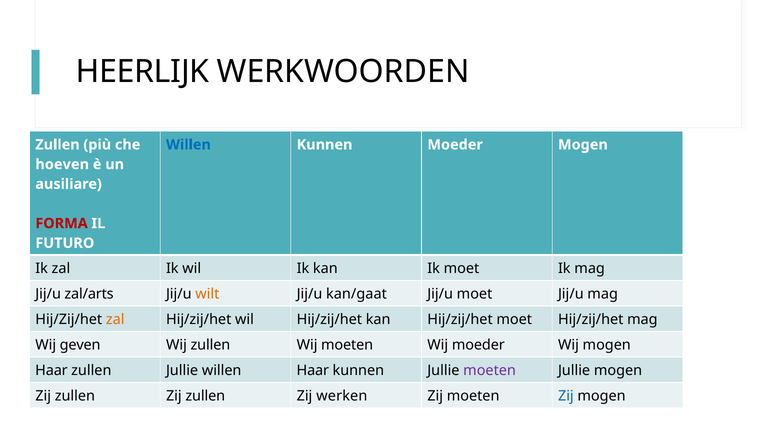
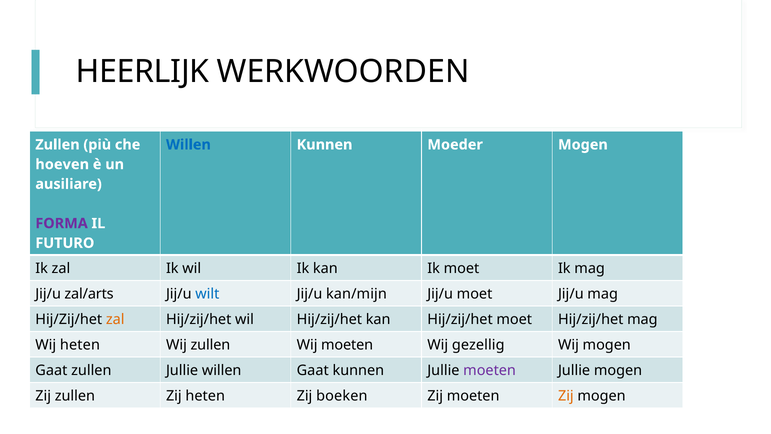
FORMA colour: red -> purple
wilt colour: orange -> blue
kan/gaat: kan/gaat -> kan/mijn
Wij geven: geven -> heten
Wij moeder: moeder -> gezellig
Haar at (51, 370): Haar -> Gaat
willen Haar: Haar -> Gaat
zullen Zij zullen: zullen -> heten
werken: werken -> boeken
Zij at (566, 396) colour: blue -> orange
